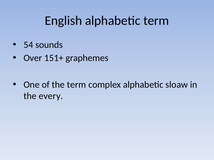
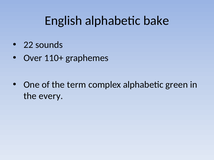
alphabetic term: term -> bake
54: 54 -> 22
151+: 151+ -> 110+
sloaw: sloaw -> green
